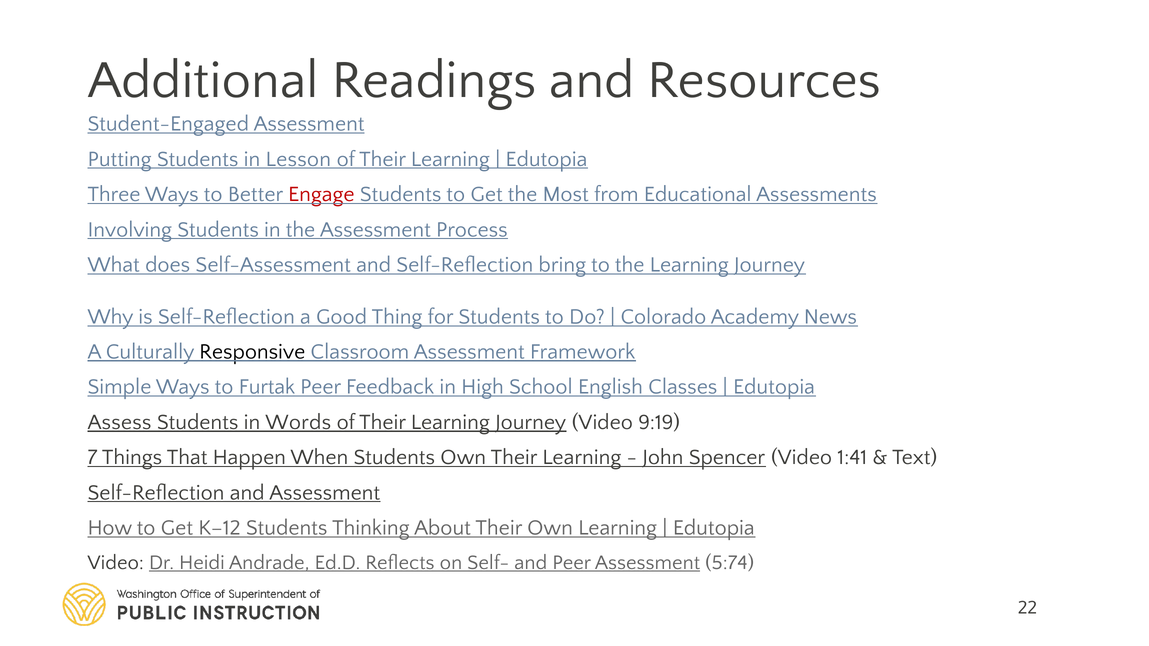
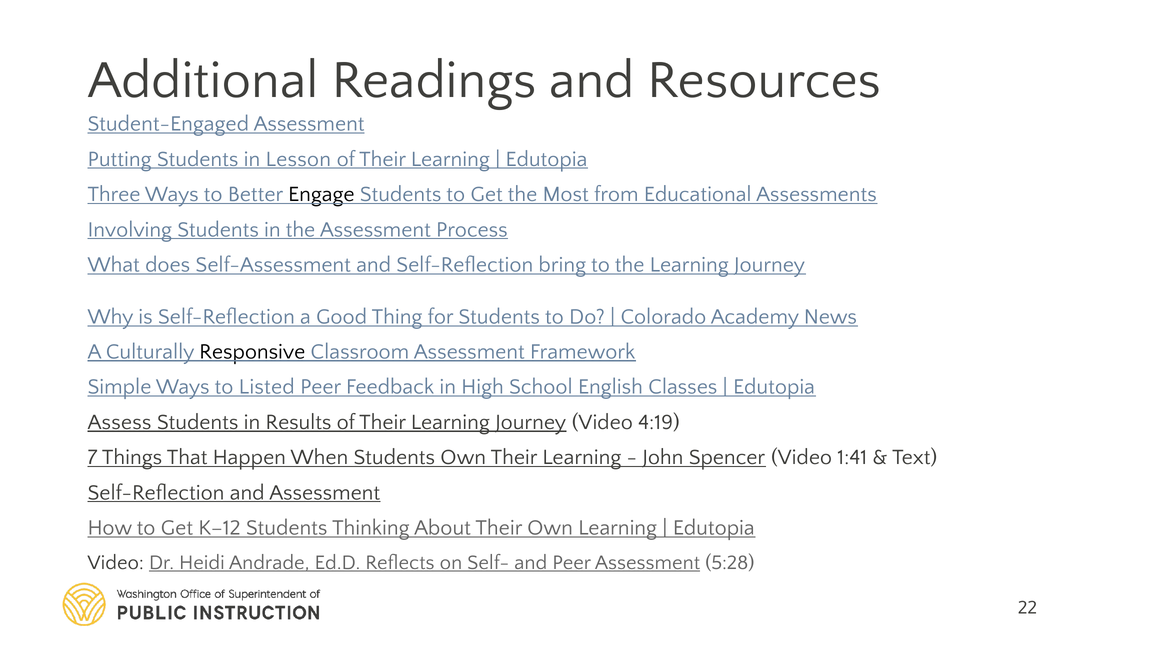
Engage colour: red -> black
Furtak: Furtak -> Listed
Words: Words -> Results
9:19: 9:19 -> 4:19
5:74: 5:74 -> 5:28
